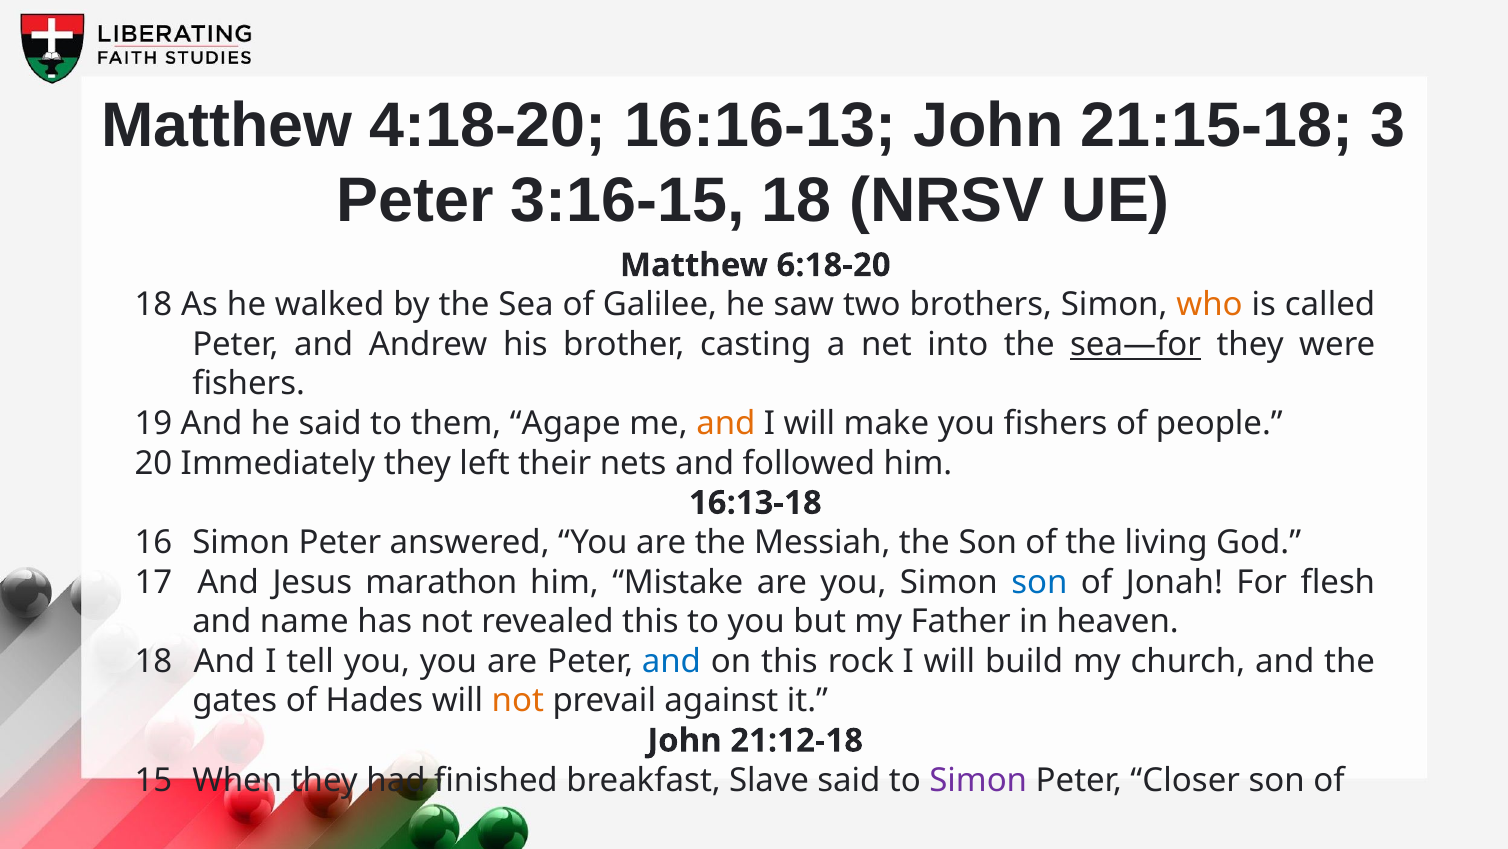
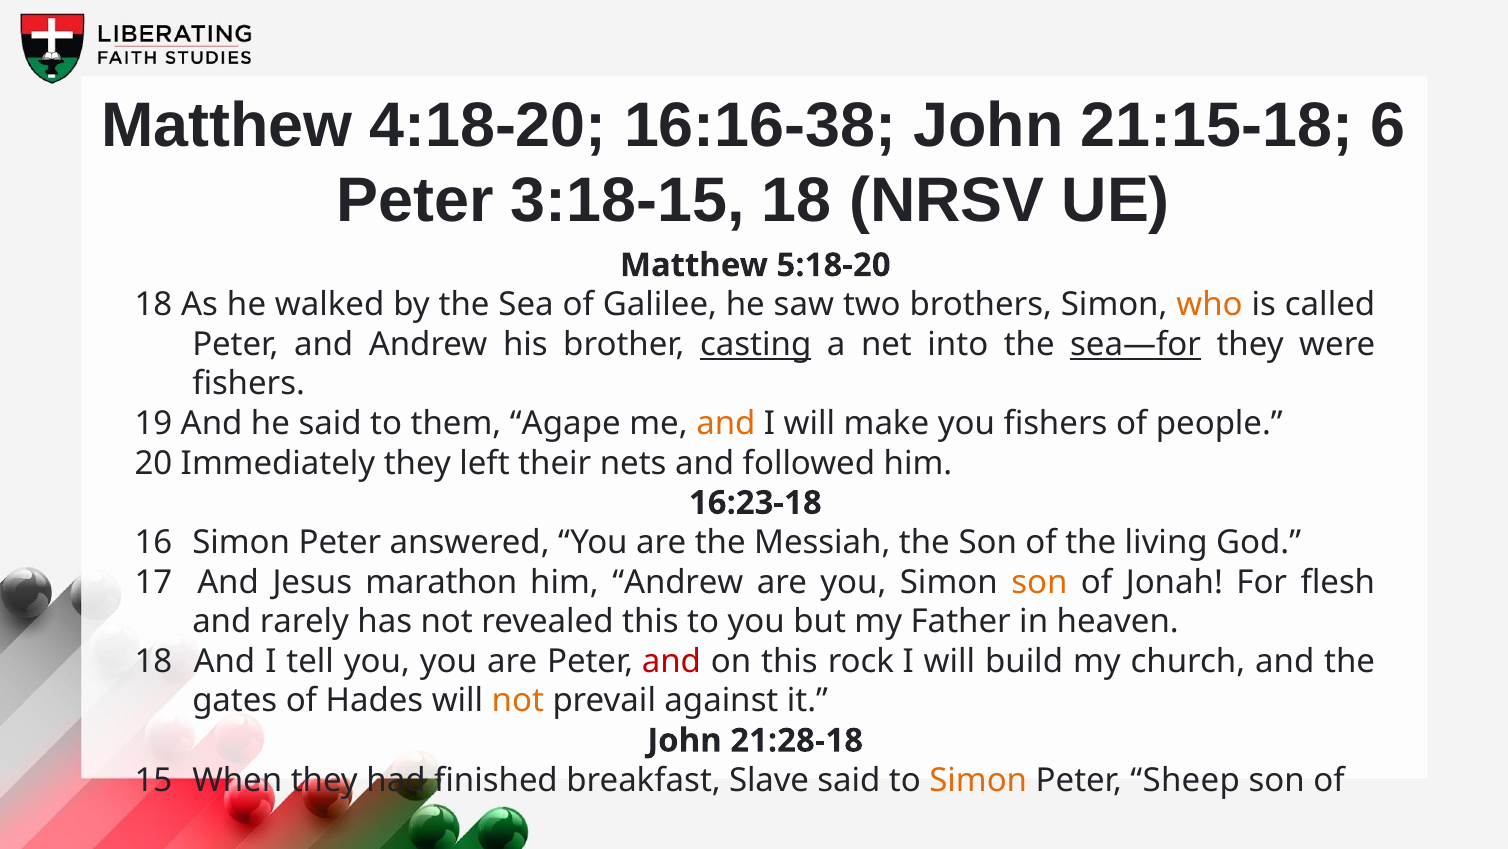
16:16-13: 16:16-13 -> 16:16-38
21:15-18 3: 3 -> 6
3:16-15: 3:16-15 -> 3:18-15
6:18-20: 6:18-20 -> 5:18-20
casting underline: none -> present
16:13-18: 16:13-18 -> 16:23-18
him Mistake: Mistake -> Andrew
son at (1039, 582) colour: blue -> orange
name: name -> rarely
and at (671, 661) colour: blue -> red
21:12-18: 21:12-18 -> 21:28-18
Simon at (978, 780) colour: purple -> orange
Closer: Closer -> Sheep
